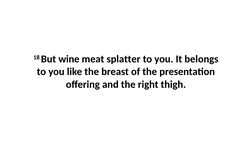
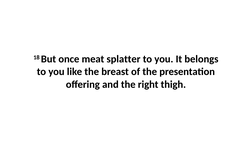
wine: wine -> once
